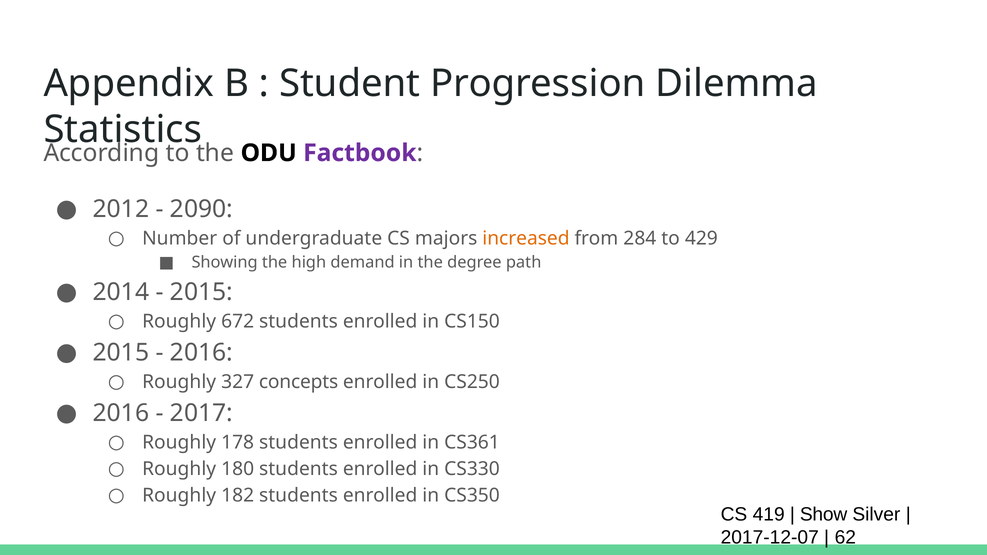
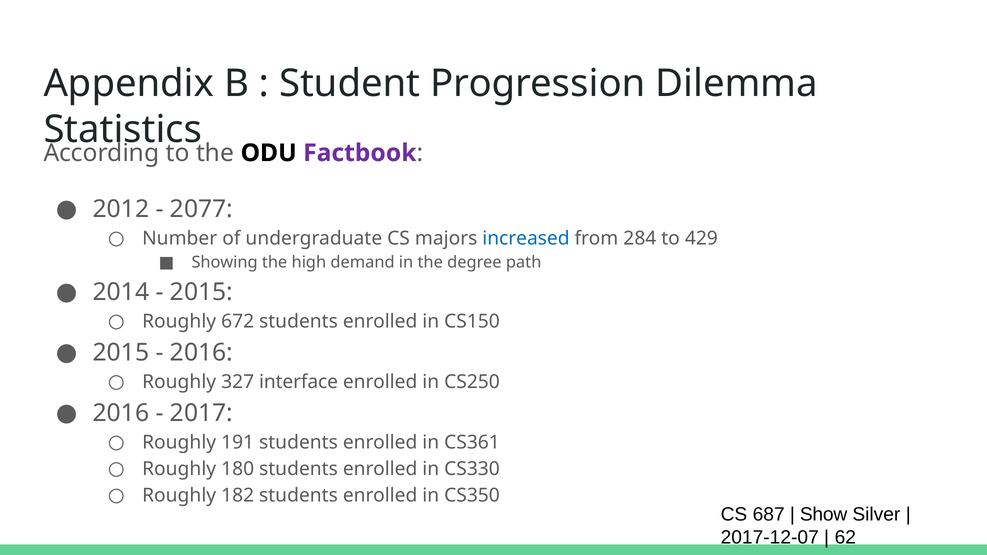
2090: 2090 -> 2077
increased colour: orange -> blue
concepts: concepts -> interface
178: 178 -> 191
419: 419 -> 687
